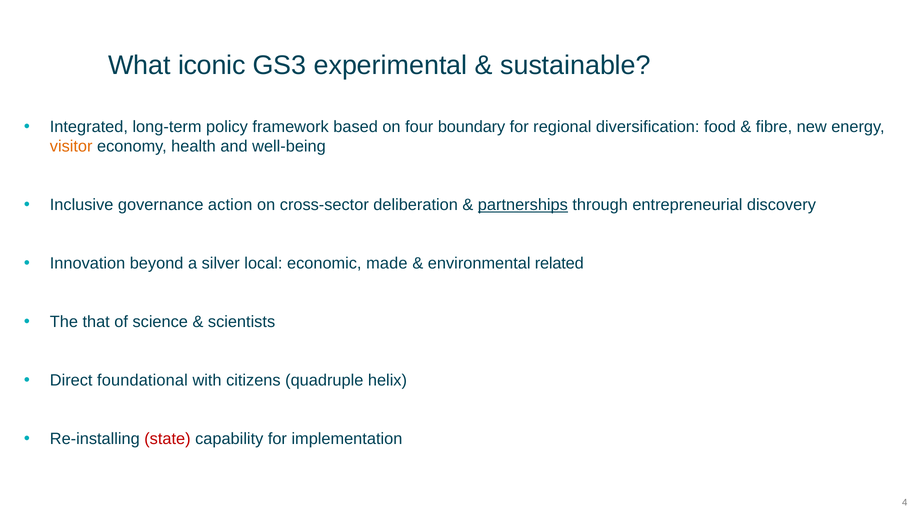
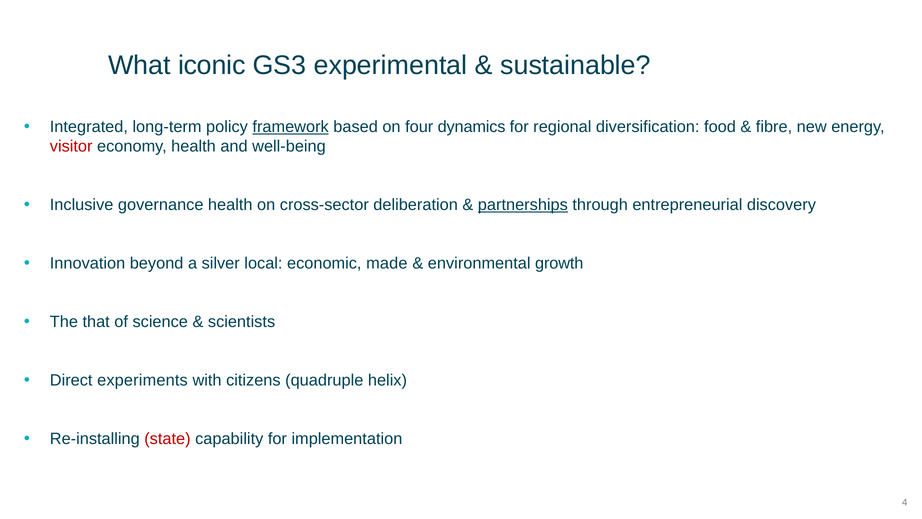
framework underline: none -> present
boundary: boundary -> dynamics
visitor colour: orange -> red
governance action: action -> health
related: related -> growth
foundational: foundational -> experiments
